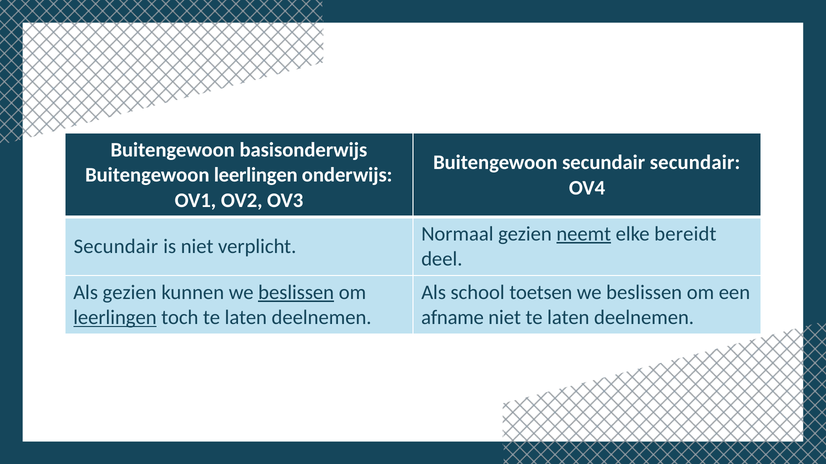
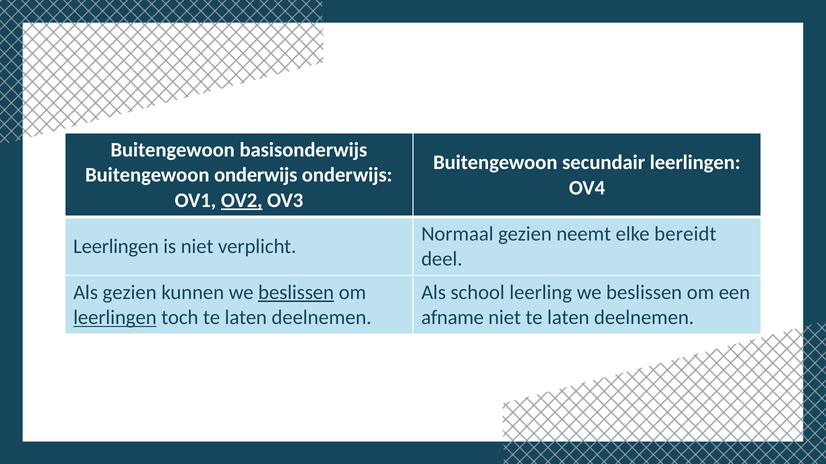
secundair secundair: secundair -> leerlingen
Buitengewoon leerlingen: leerlingen -> onderwijs
OV2 underline: none -> present
neemt underline: present -> none
Secundair at (116, 247): Secundair -> Leerlingen
toetsen: toetsen -> leerling
